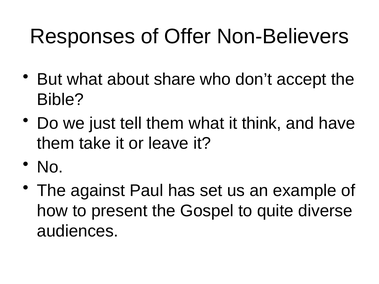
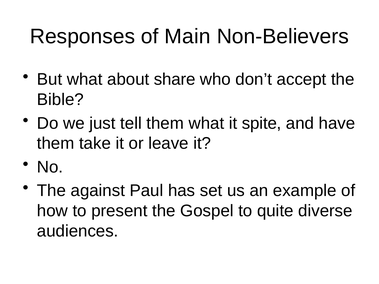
Offer: Offer -> Main
think: think -> spite
